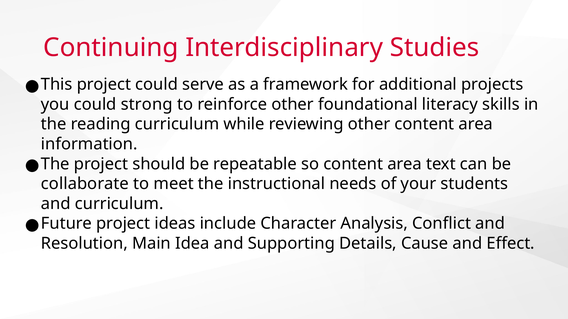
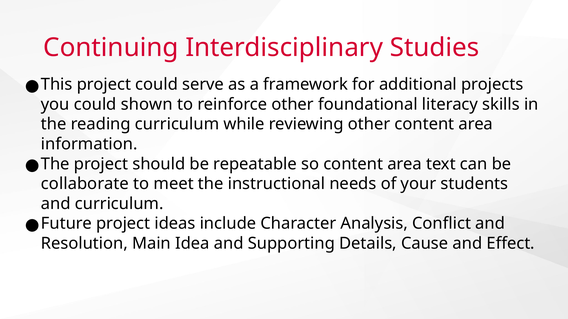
strong: strong -> shown
